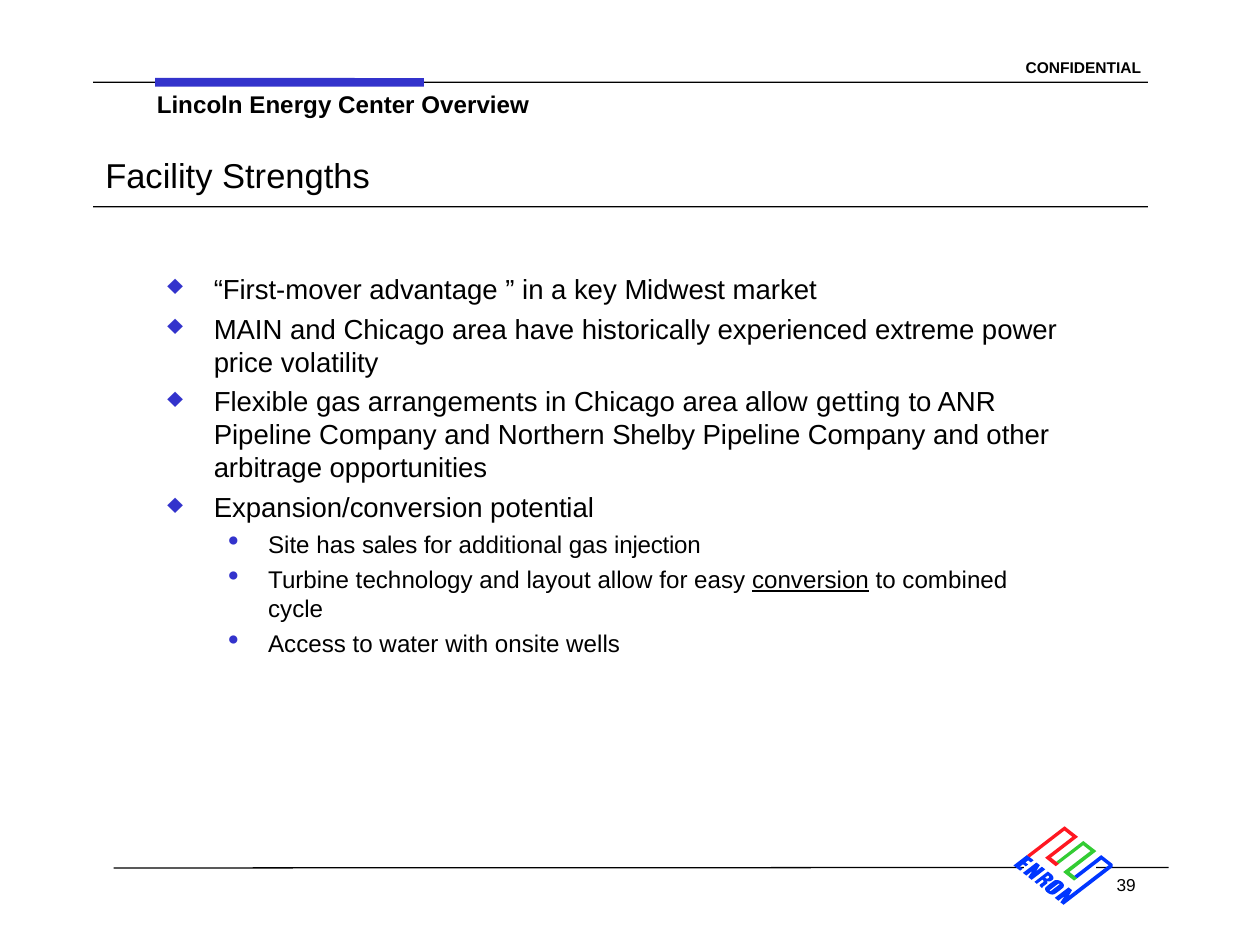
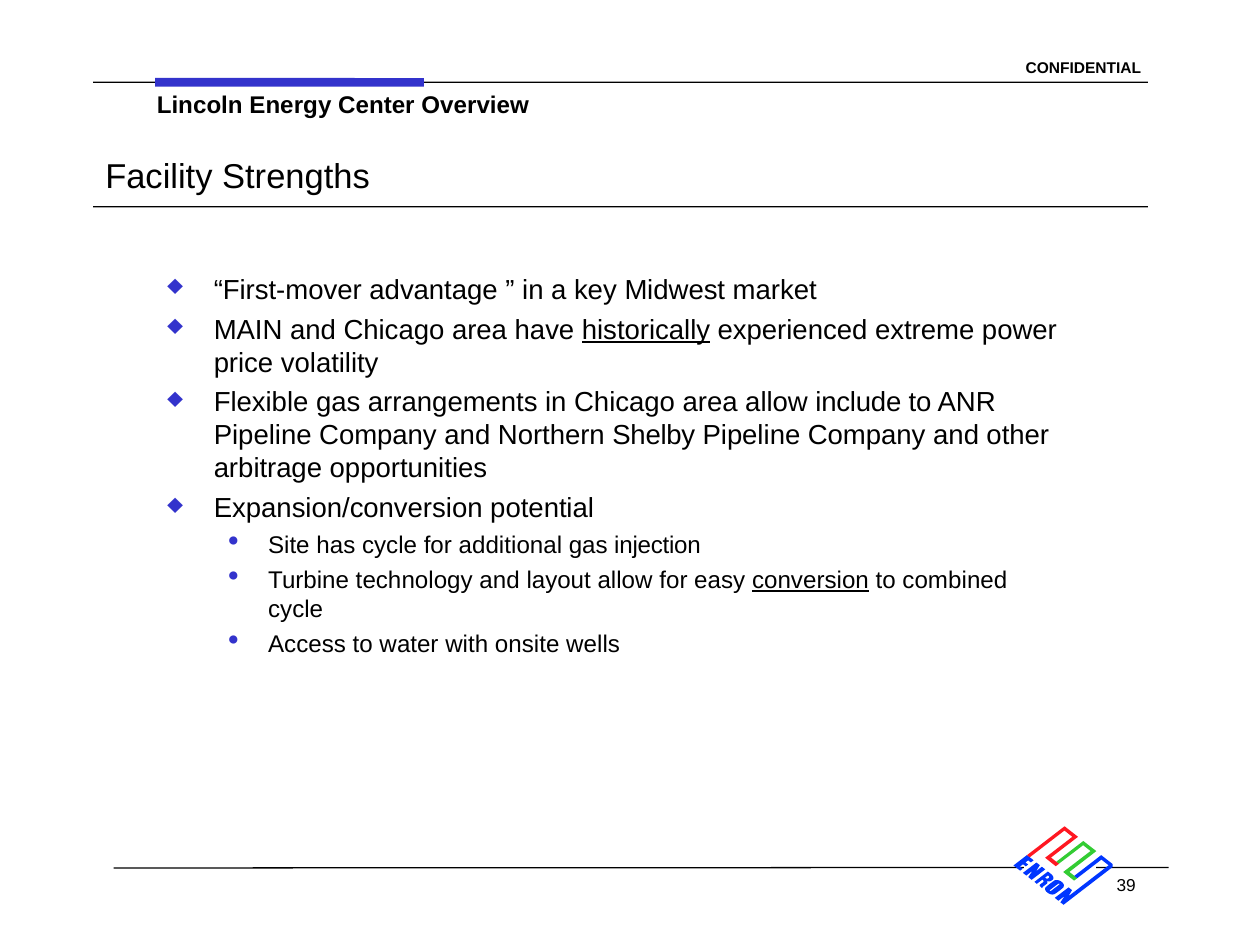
historically underline: none -> present
getting: getting -> include
has sales: sales -> cycle
